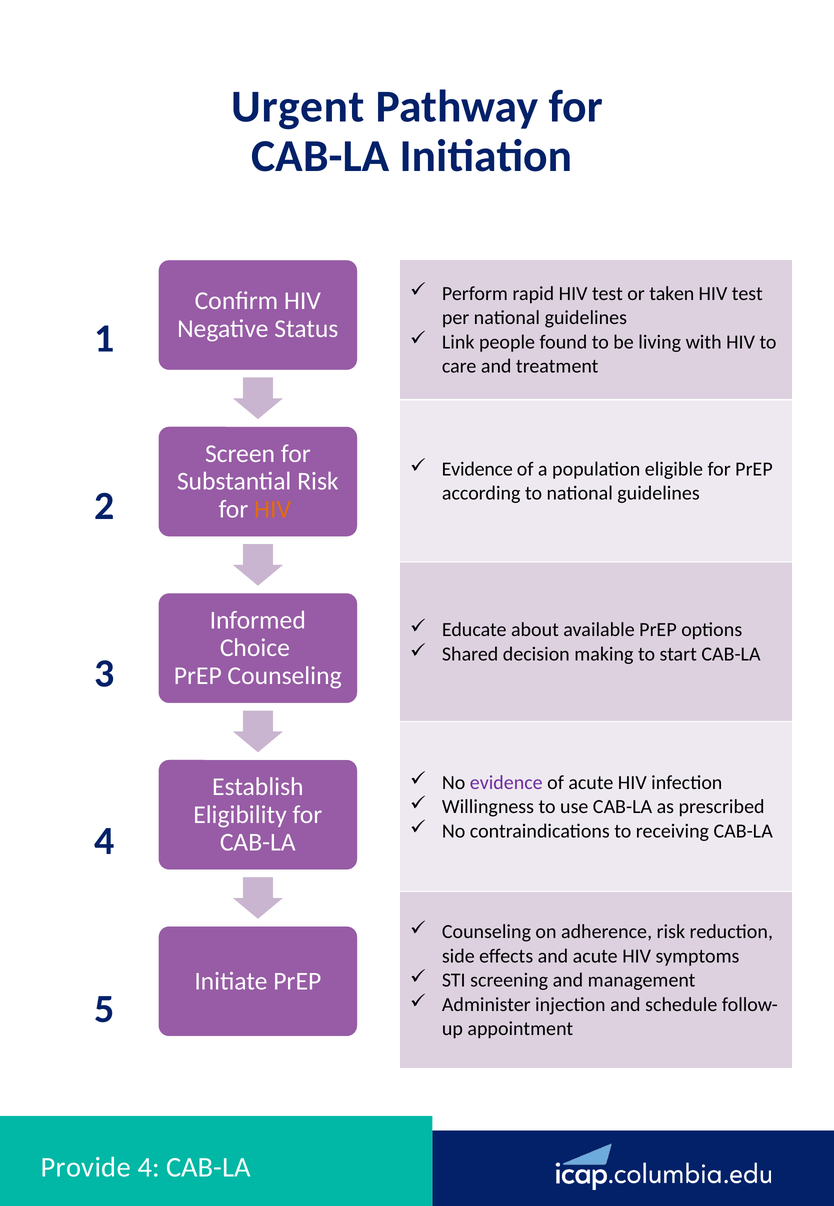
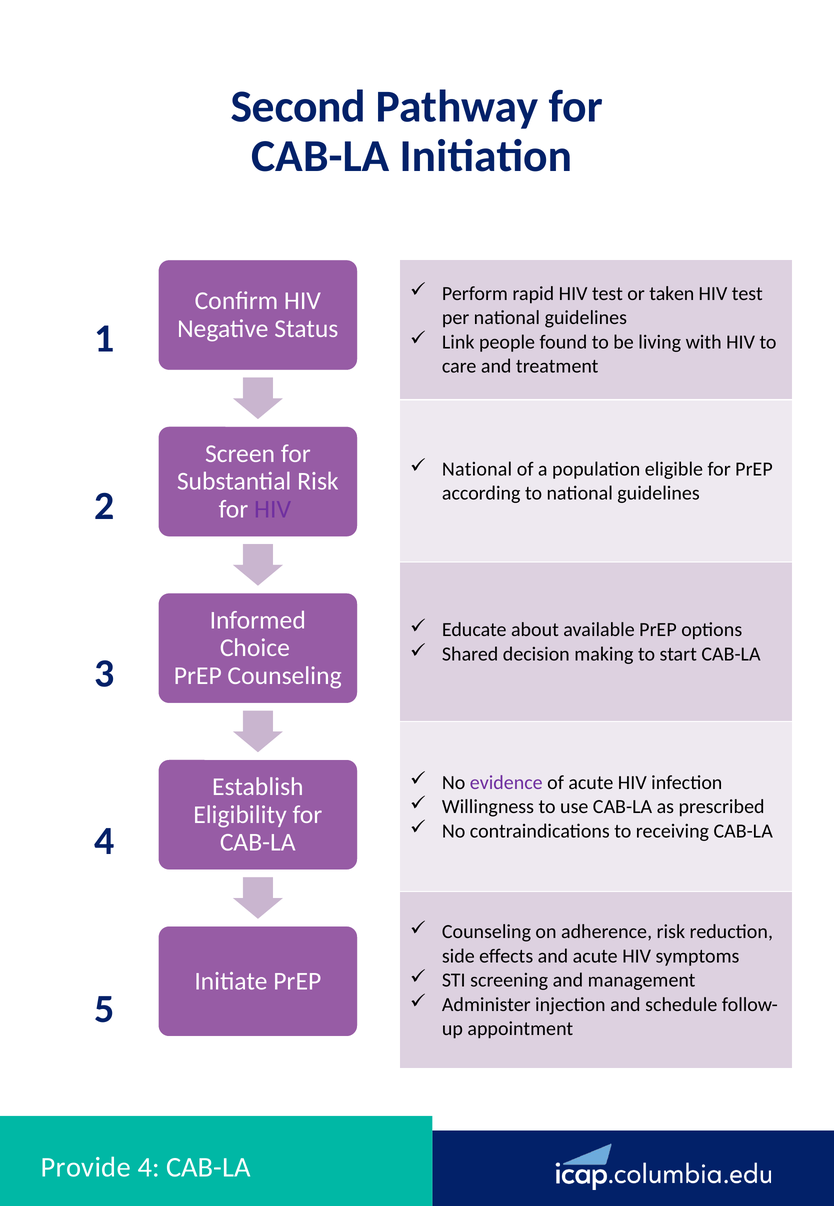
Urgent: Urgent -> Second
Evidence at (477, 469): Evidence -> National
HIV at (273, 509) colour: orange -> purple
